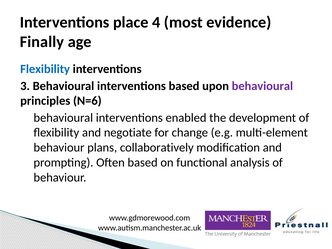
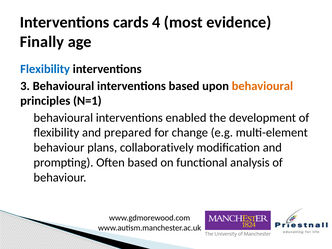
place: place -> cards
behavioural at (262, 86) colour: purple -> orange
N=6: N=6 -> N=1
negotiate: negotiate -> prepared
